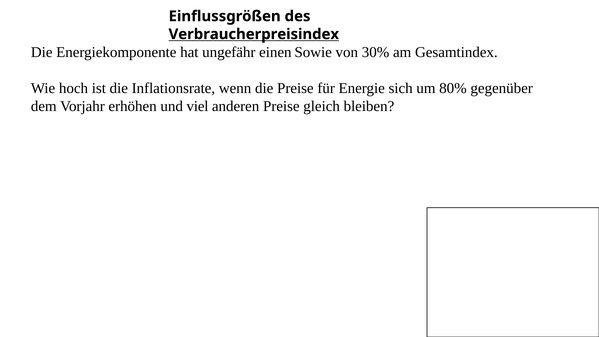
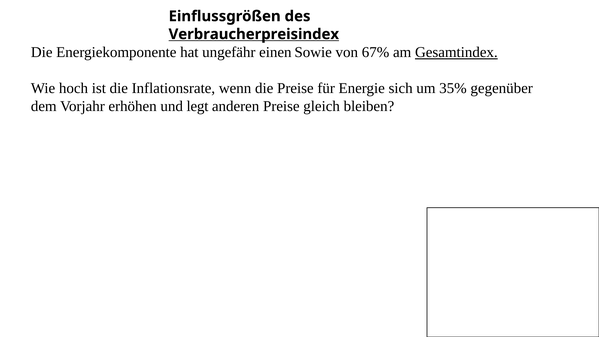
30%: 30% -> 67%
Gesamtindex underline: none -> present
80%: 80% -> 35%
viel: viel -> legt
